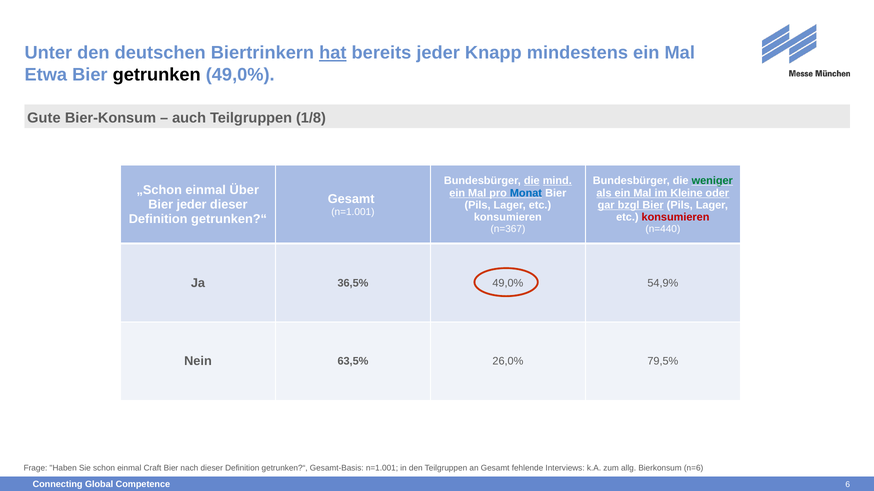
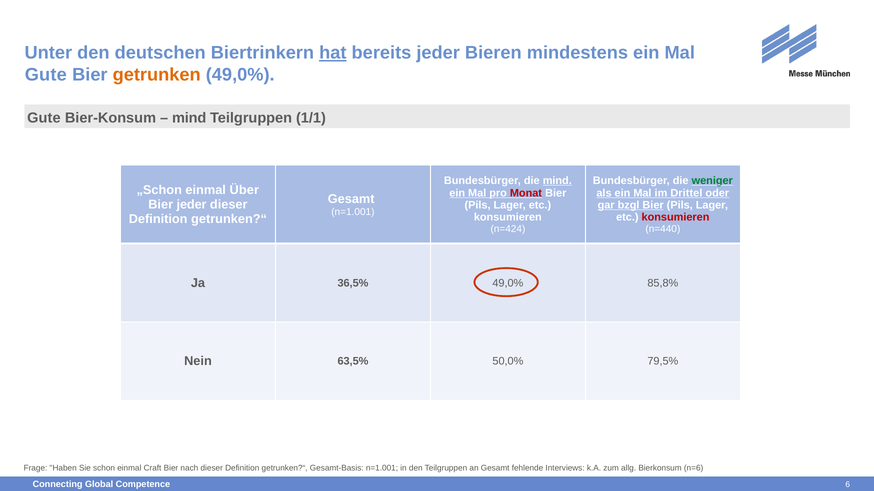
Knapp: Knapp -> Bieren
Etwa at (46, 75): Etwa -> Gute
getrunken colour: black -> orange
auch at (189, 118): auch -> mind
1/8: 1/8 -> 1/1
die at (532, 181) underline: present -> none
Monat colour: blue -> red
Kleine: Kleine -> Drittel
n=367: n=367 -> n=424
54,9%: 54,9% -> 85,8%
26,0%: 26,0% -> 50,0%
